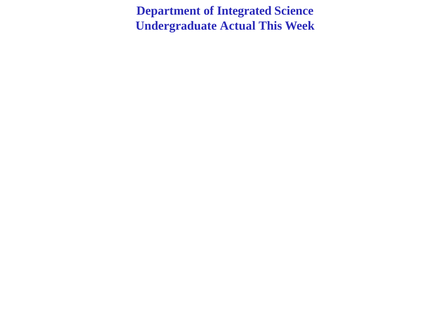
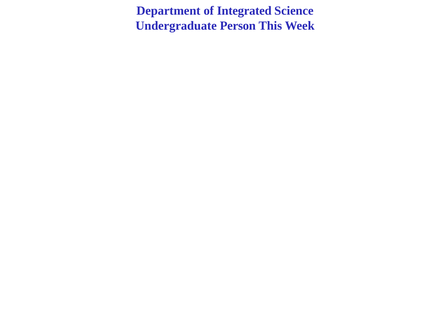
Actual: Actual -> Person
